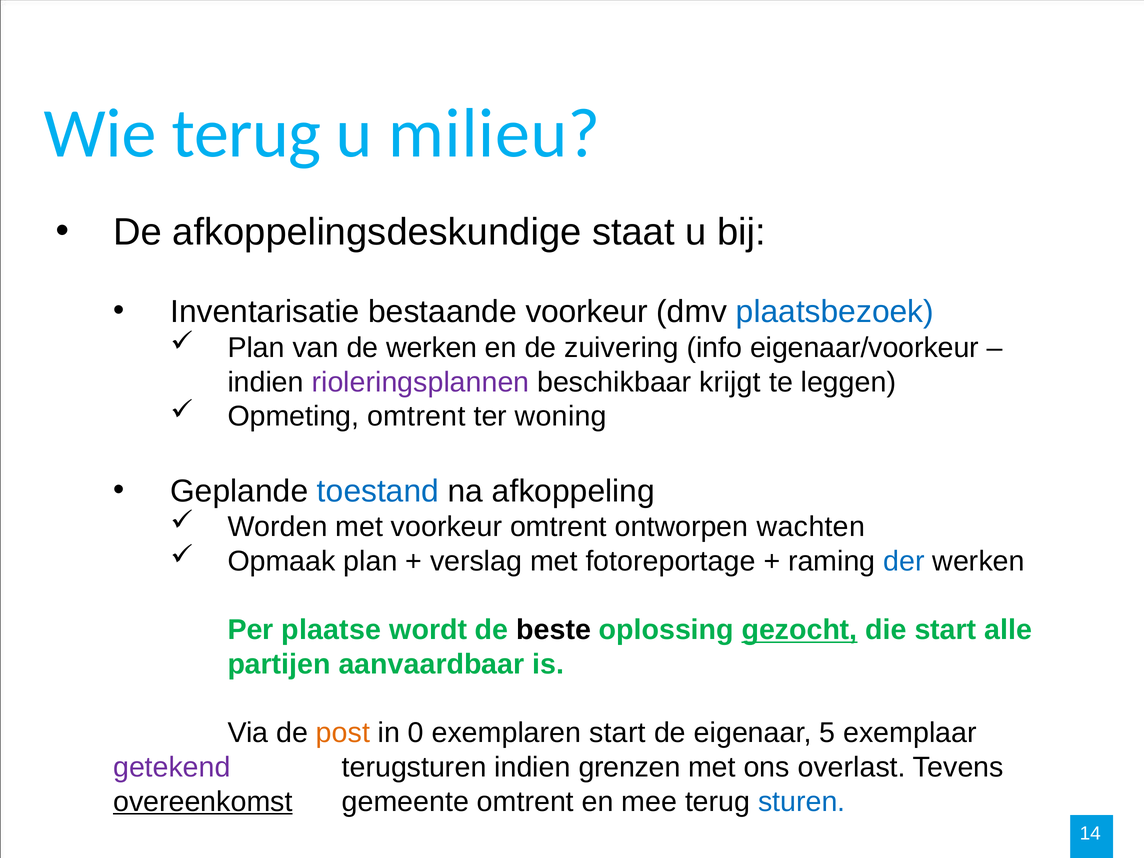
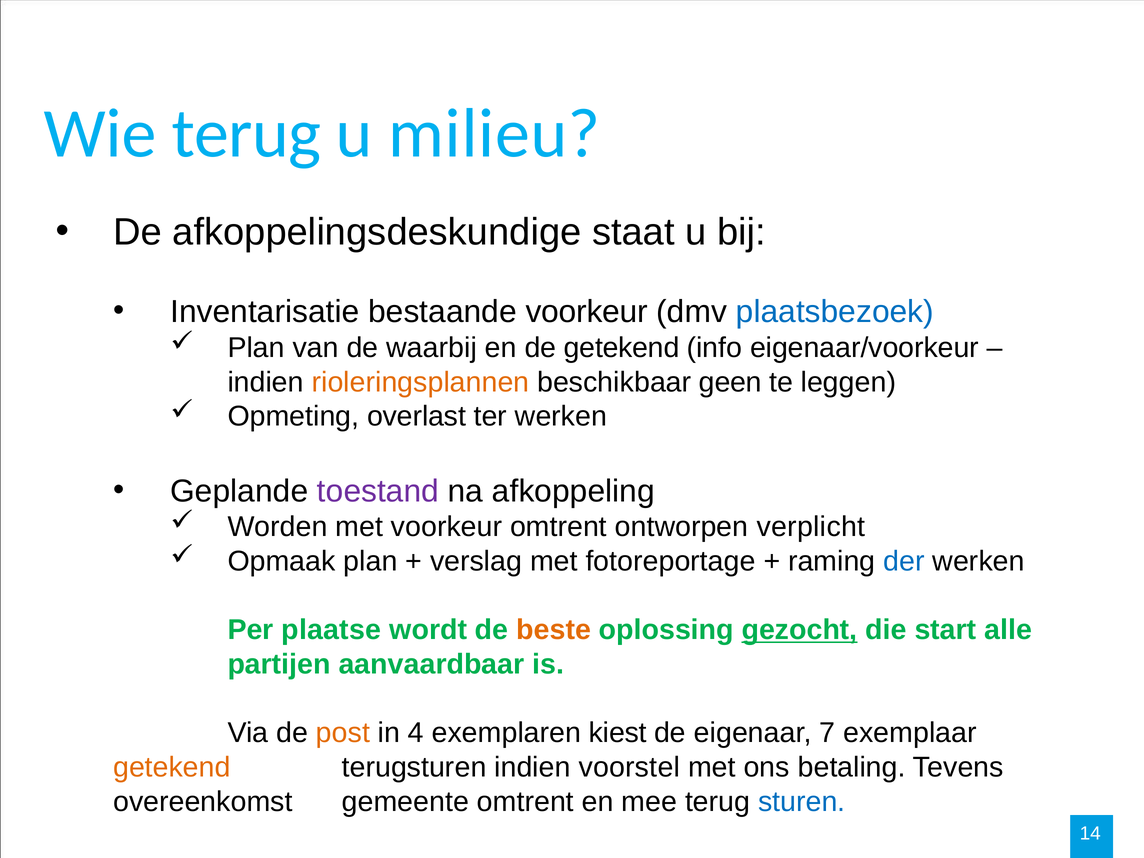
de werken: werken -> waarbij
de zuivering: zuivering -> getekend
rioleringsplannen colour: purple -> orange
krijgt: krijgt -> geen
Opmeting omtrent: omtrent -> overlast
ter woning: woning -> werken
toestand colour: blue -> purple
wachten: wachten -> verplicht
beste colour: black -> orange
0: 0 -> 4
exemplaren start: start -> kiest
5: 5 -> 7
getekend at (172, 767) colour: purple -> orange
grenzen: grenzen -> voorstel
overlast: overlast -> betaling
overeenkomst underline: present -> none
